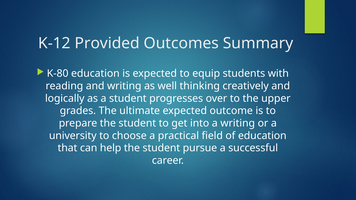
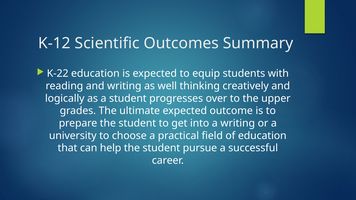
Provided: Provided -> Scientific
K-80: K-80 -> K-22
